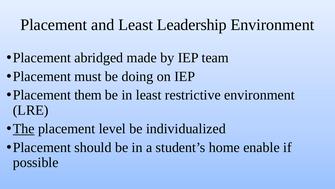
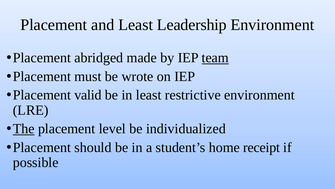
team underline: none -> present
doing: doing -> wrote
them: them -> valid
enable: enable -> receipt
